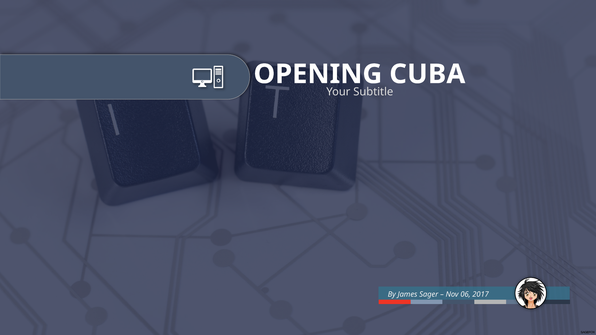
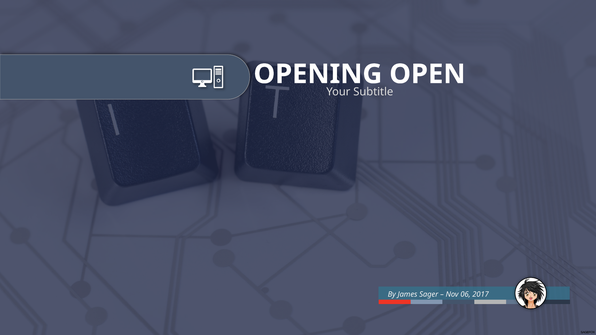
CUBA: CUBA -> OPEN
